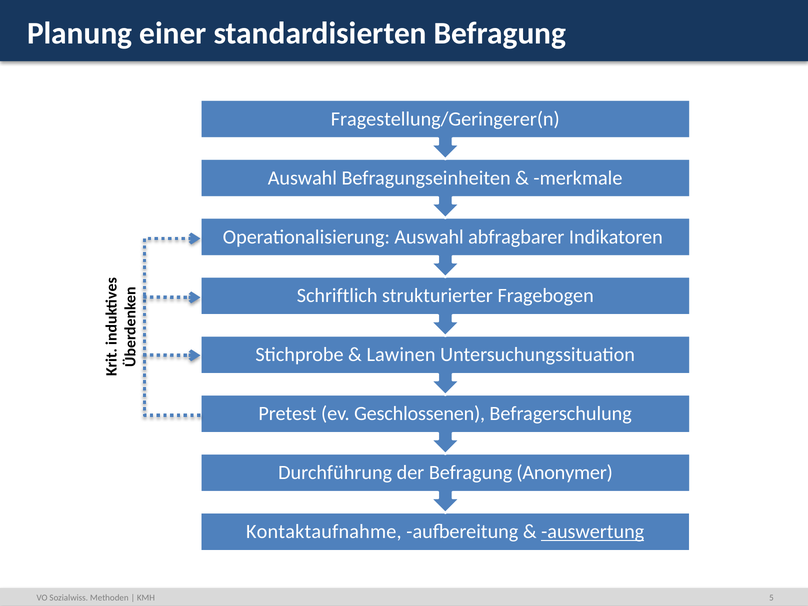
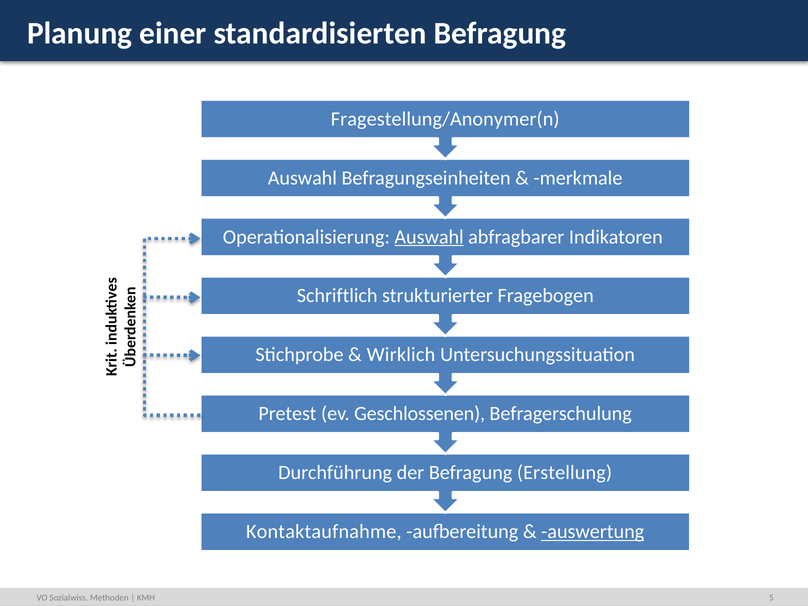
Fragestellung/Geringerer(n: Fragestellung/Geringerer(n -> Fragestellung/Anonymer(n
Auswahl at (429, 237) underline: none -> present
Lawinen: Lawinen -> Wirklich
Anonymer: Anonymer -> Erstellung
